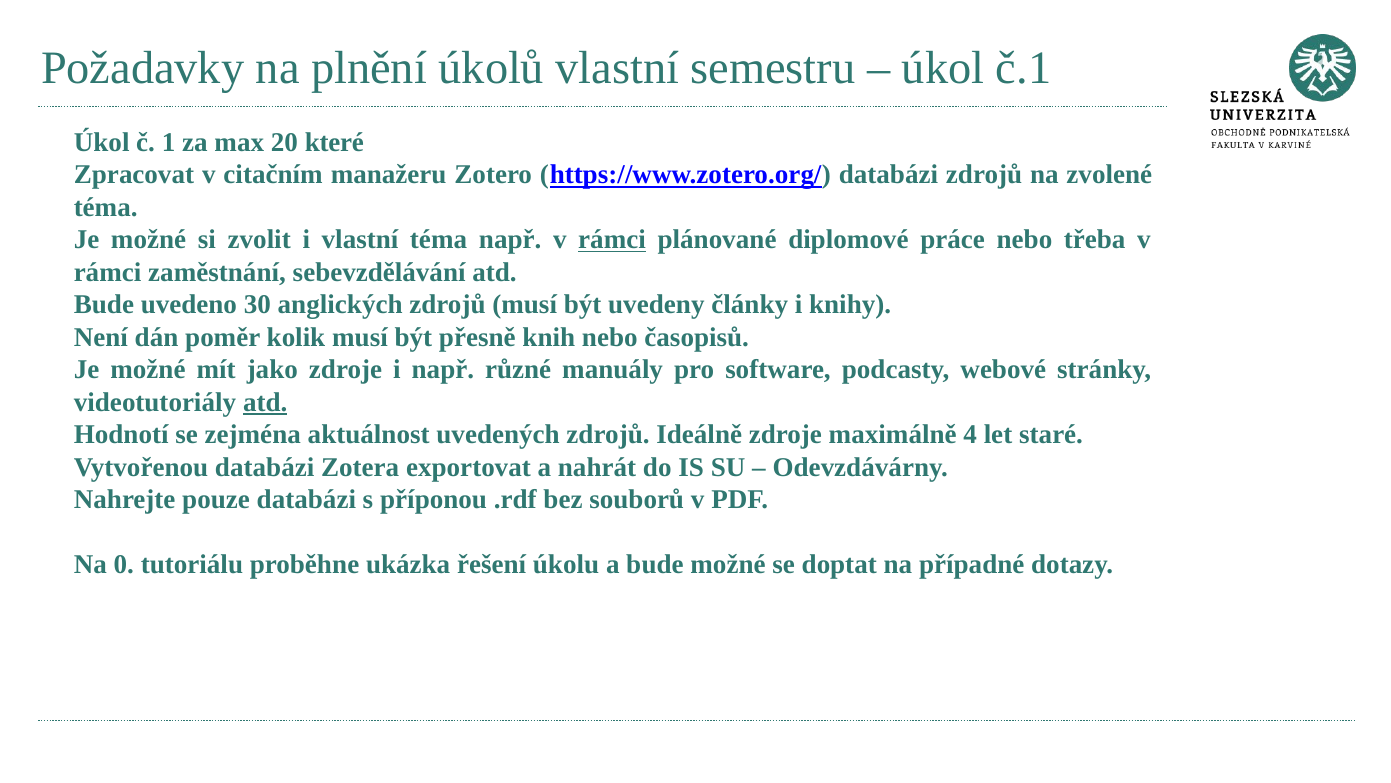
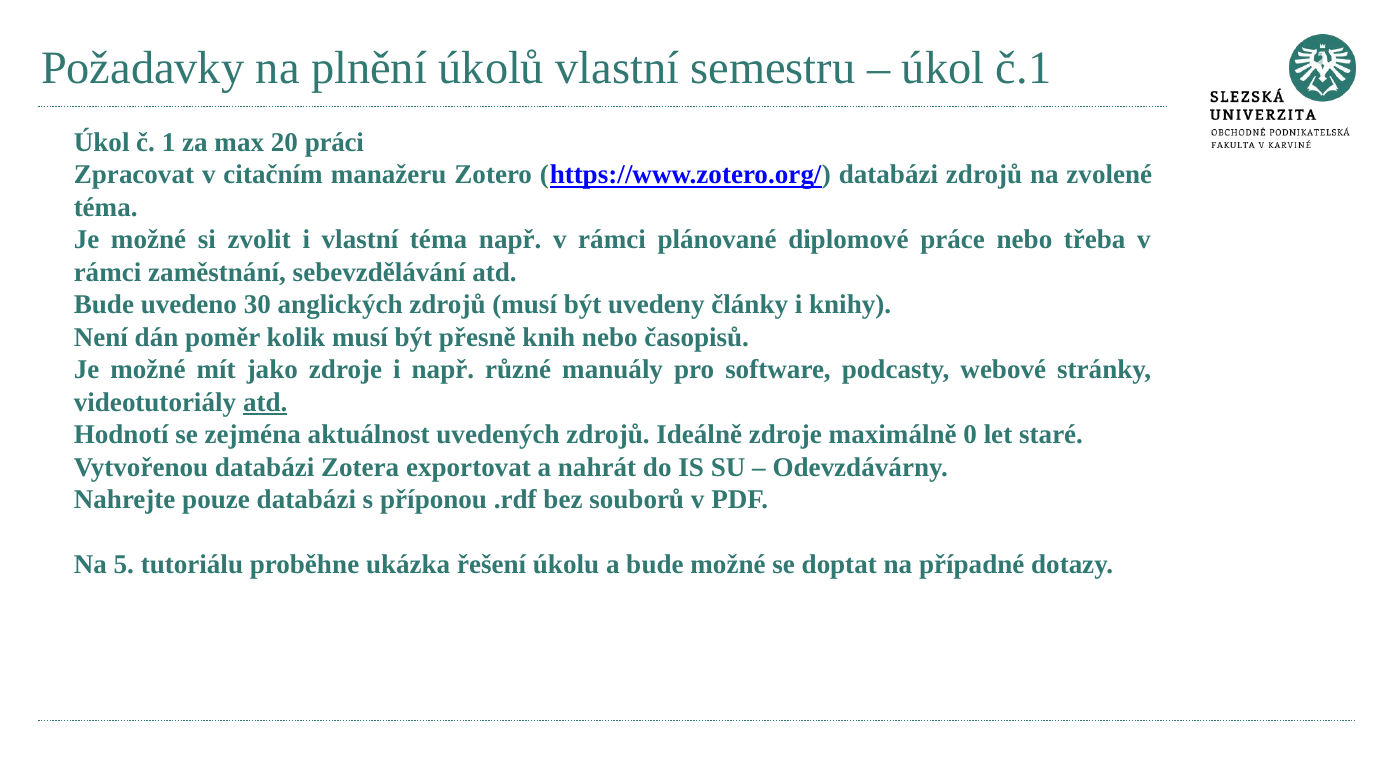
které: které -> práci
rámci at (612, 240) underline: present -> none
4: 4 -> 0
0: 0 -> 5
